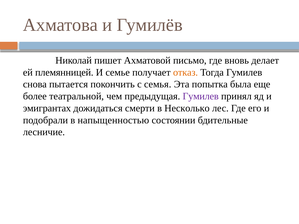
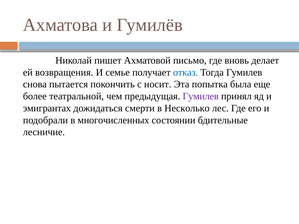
племянницей: племянницей -> возвращения
отказ colour: orange -> blue
семья: семья -> носит
напыщенностью: напыщенностью -> многочисленных
